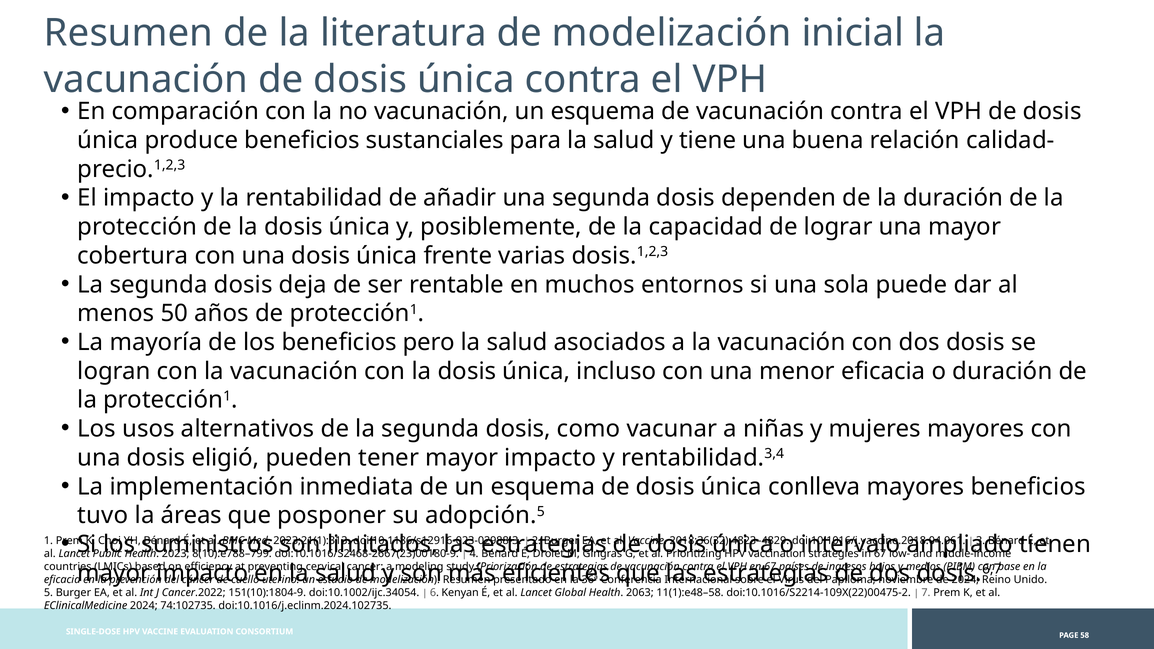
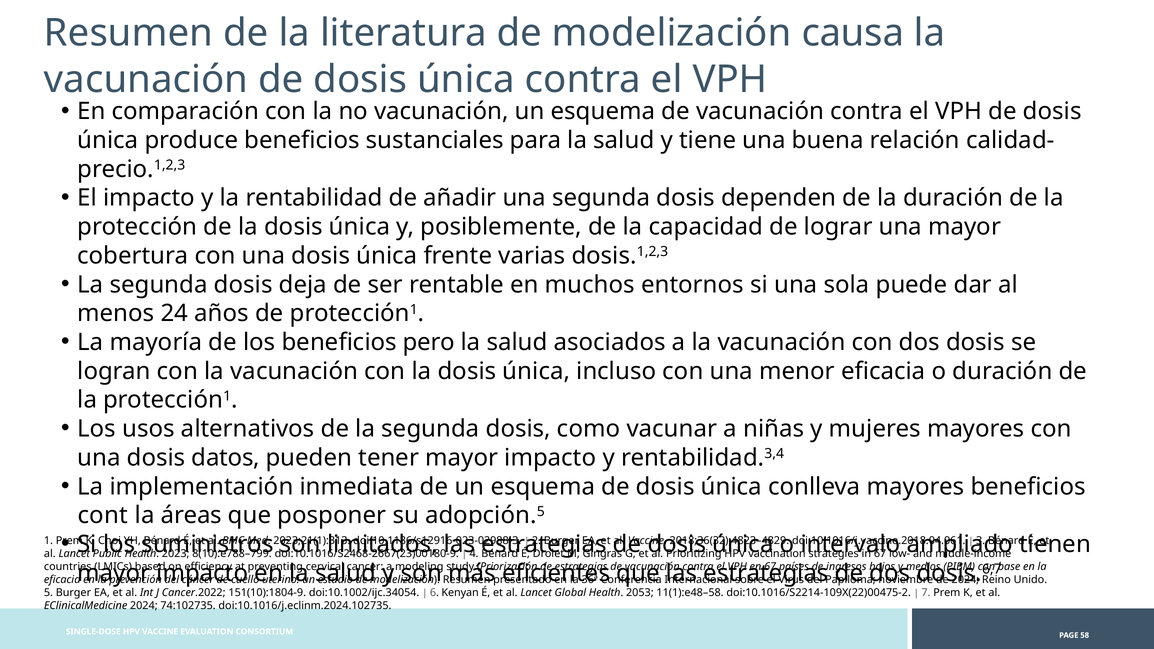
inicial: inicial -> causa
50: 50 -> 24
eligió: eligió -> datos
tuvo: tuvo -> cont
2063: 2063 -> 2053
